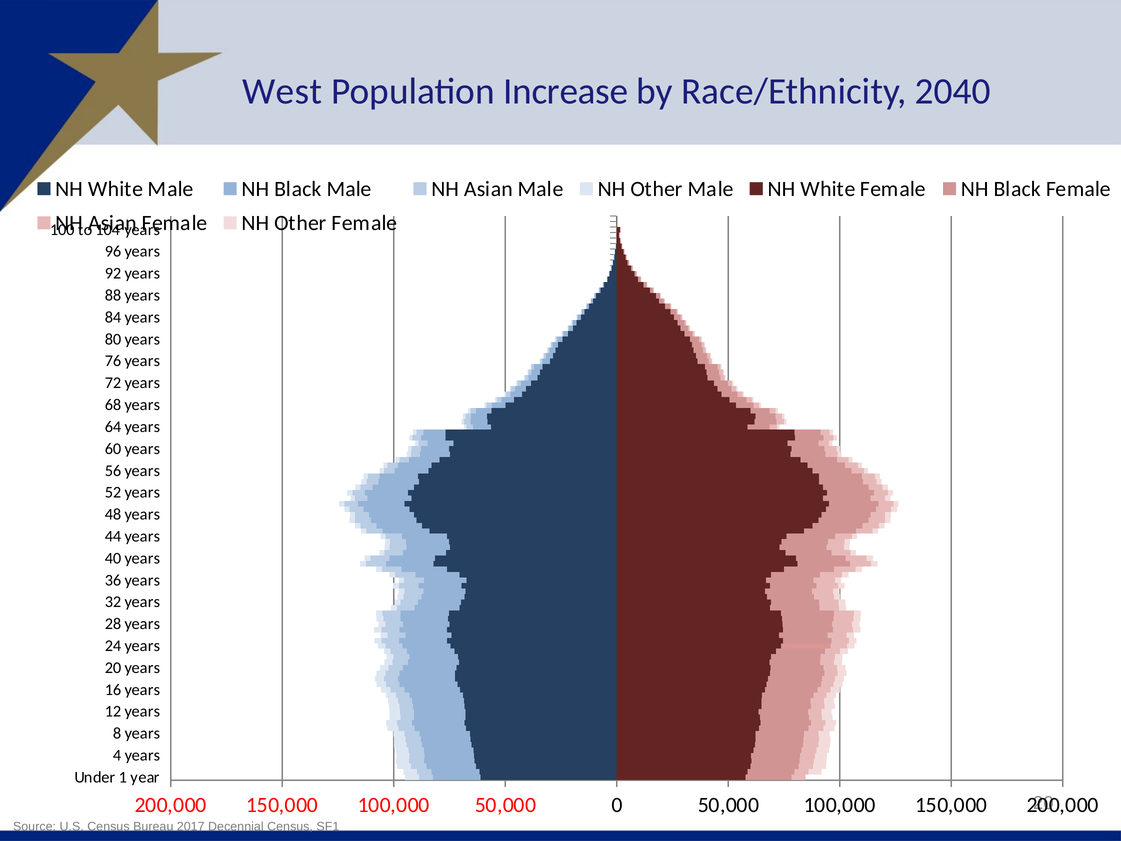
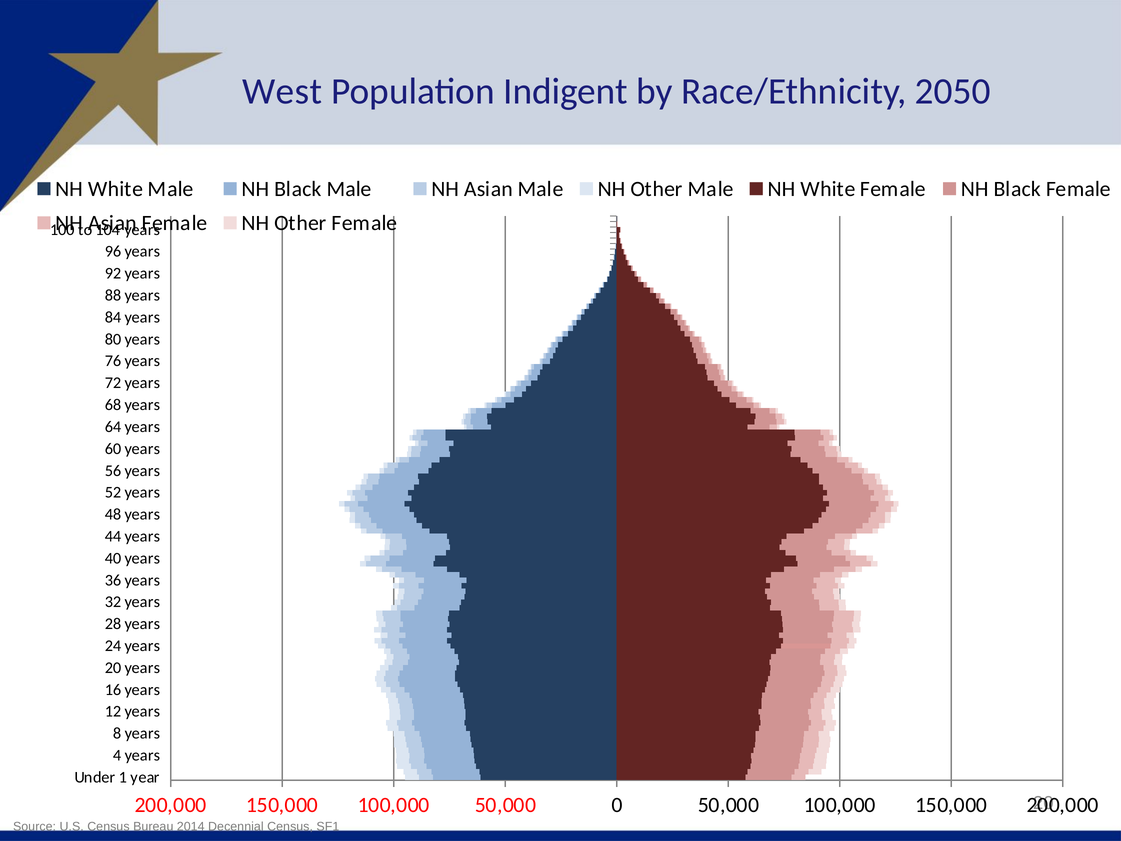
Increase: Increase -> Indigent
2040: 2040 -> 2050
2017: 2017 -> 2014
